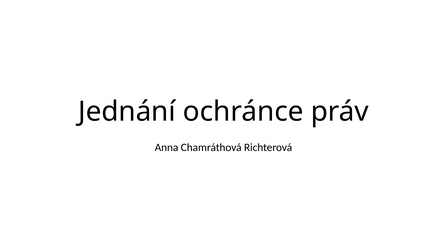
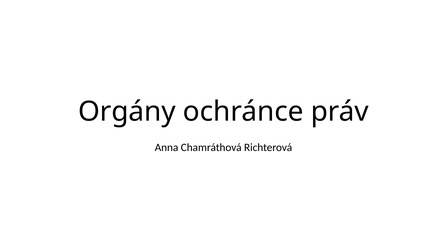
Jednání: Jednání -> Orgány
